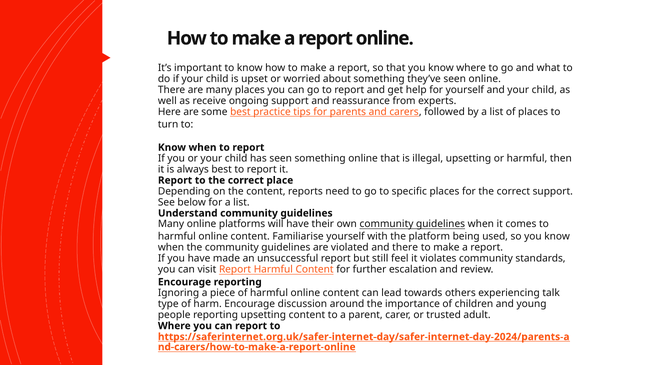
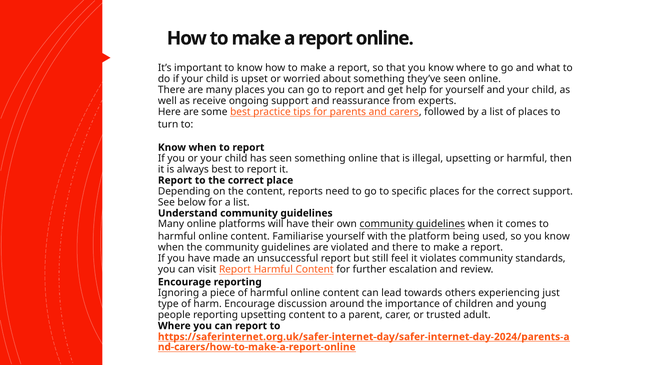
talk: talk -> just
